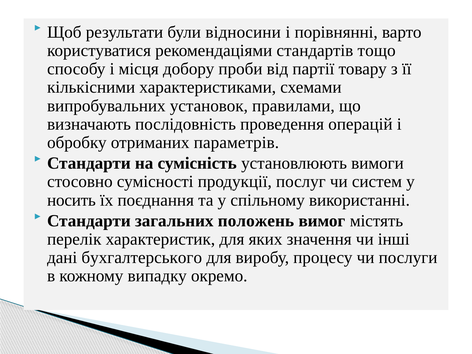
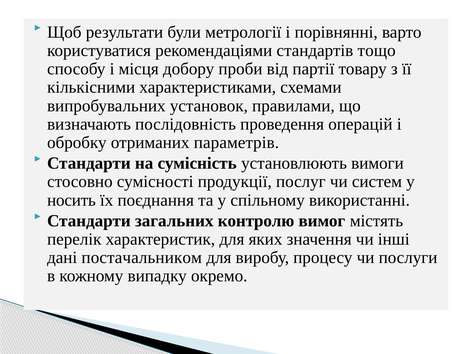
відносини: відносини -> метрології
положень: положень -> контролю
бухгалтерського: бухгалтерського -> постачальником
